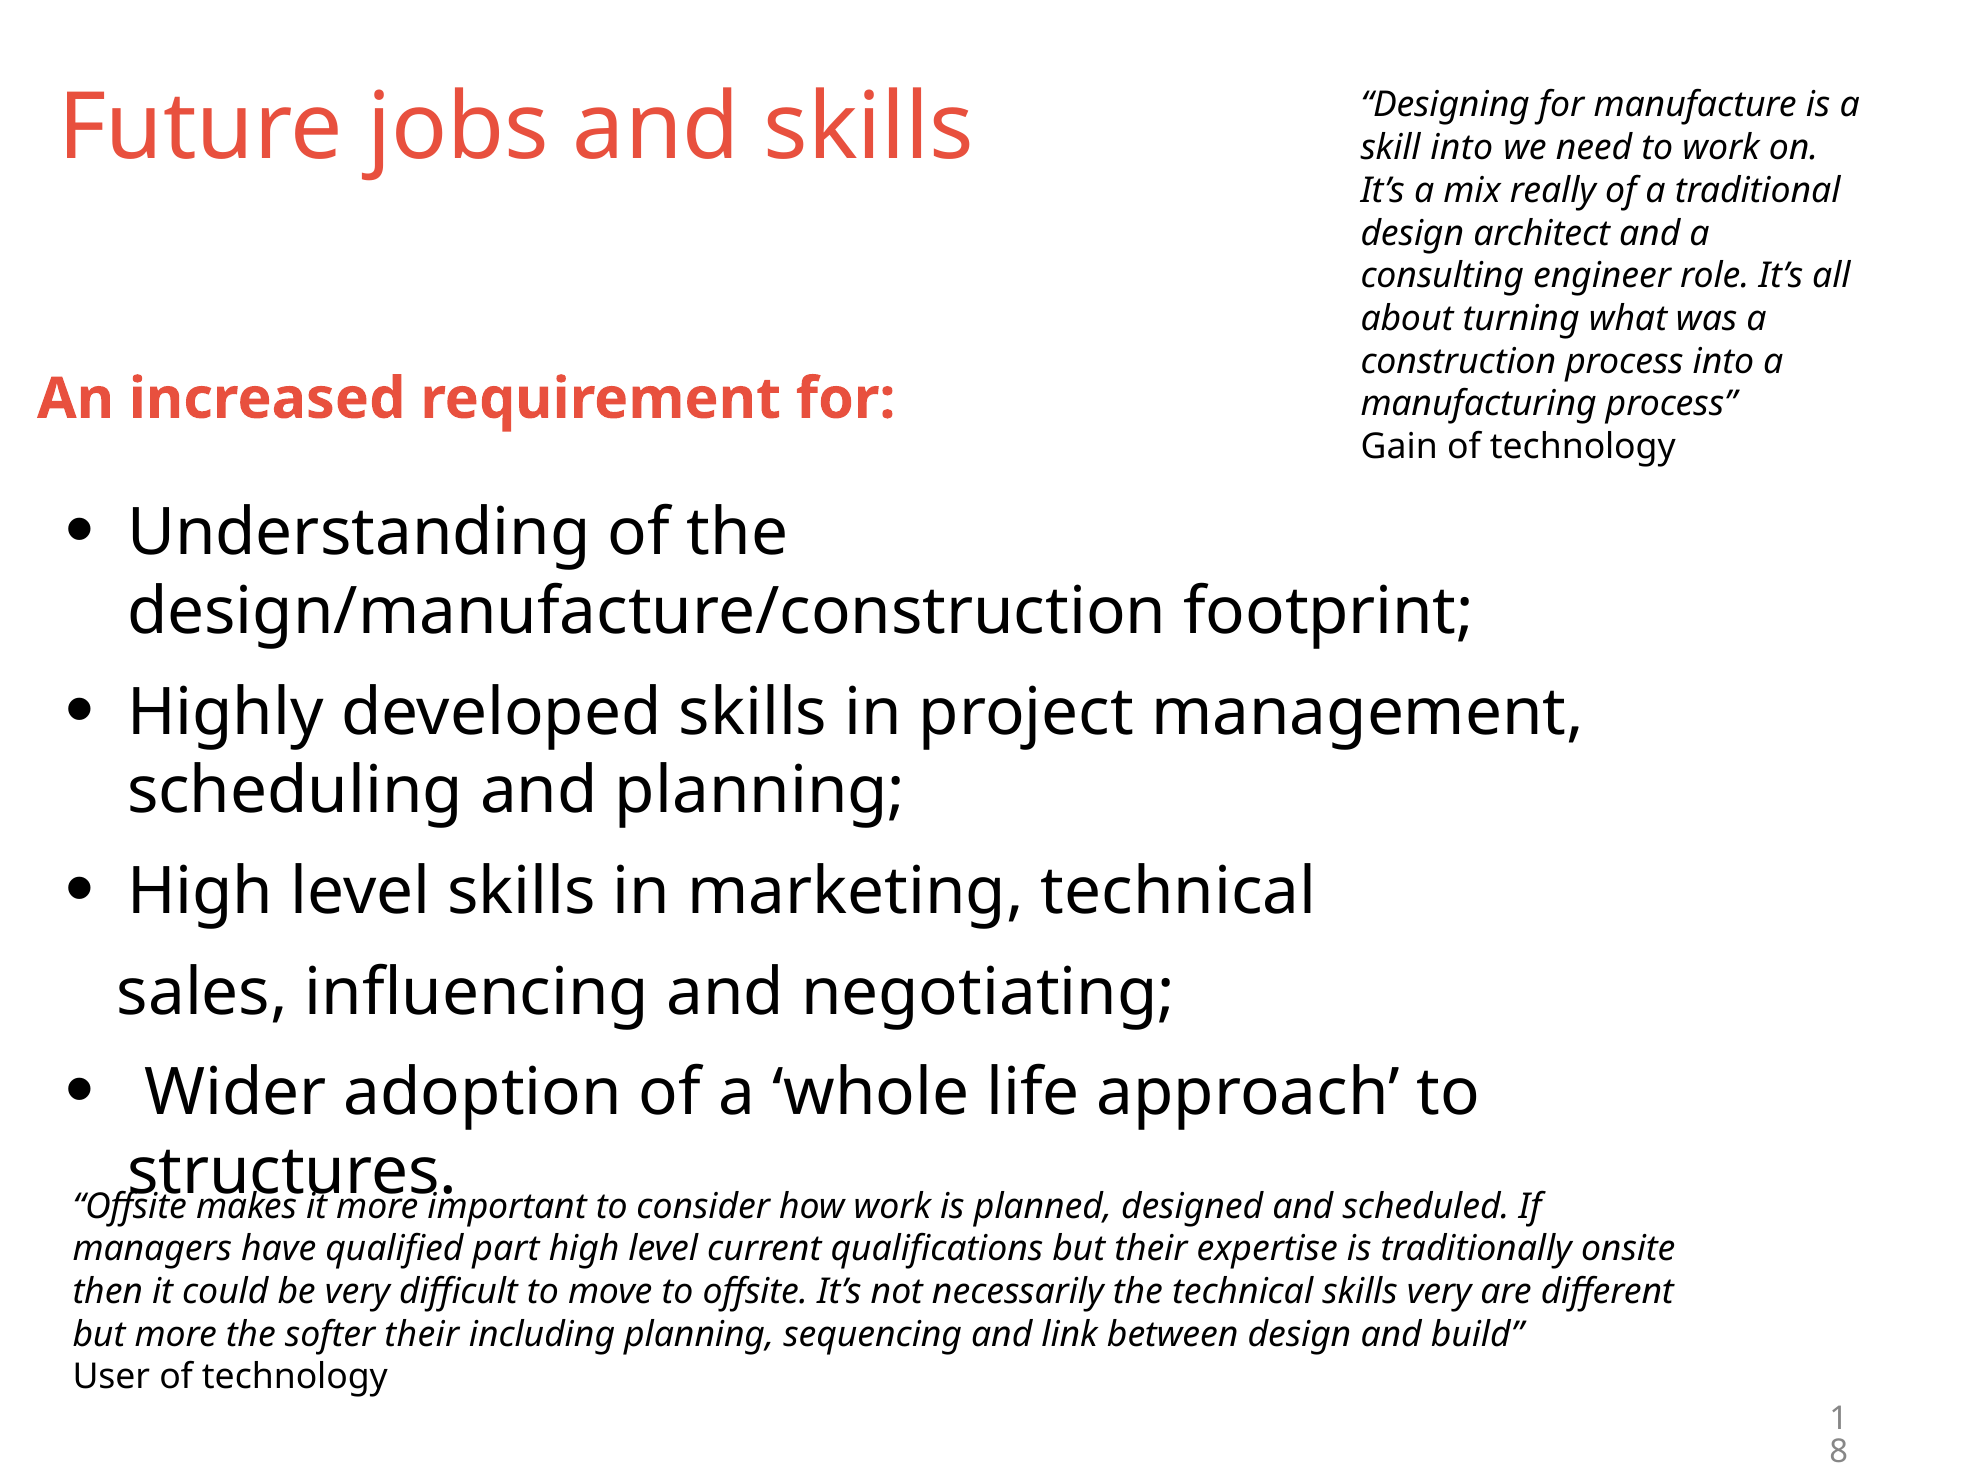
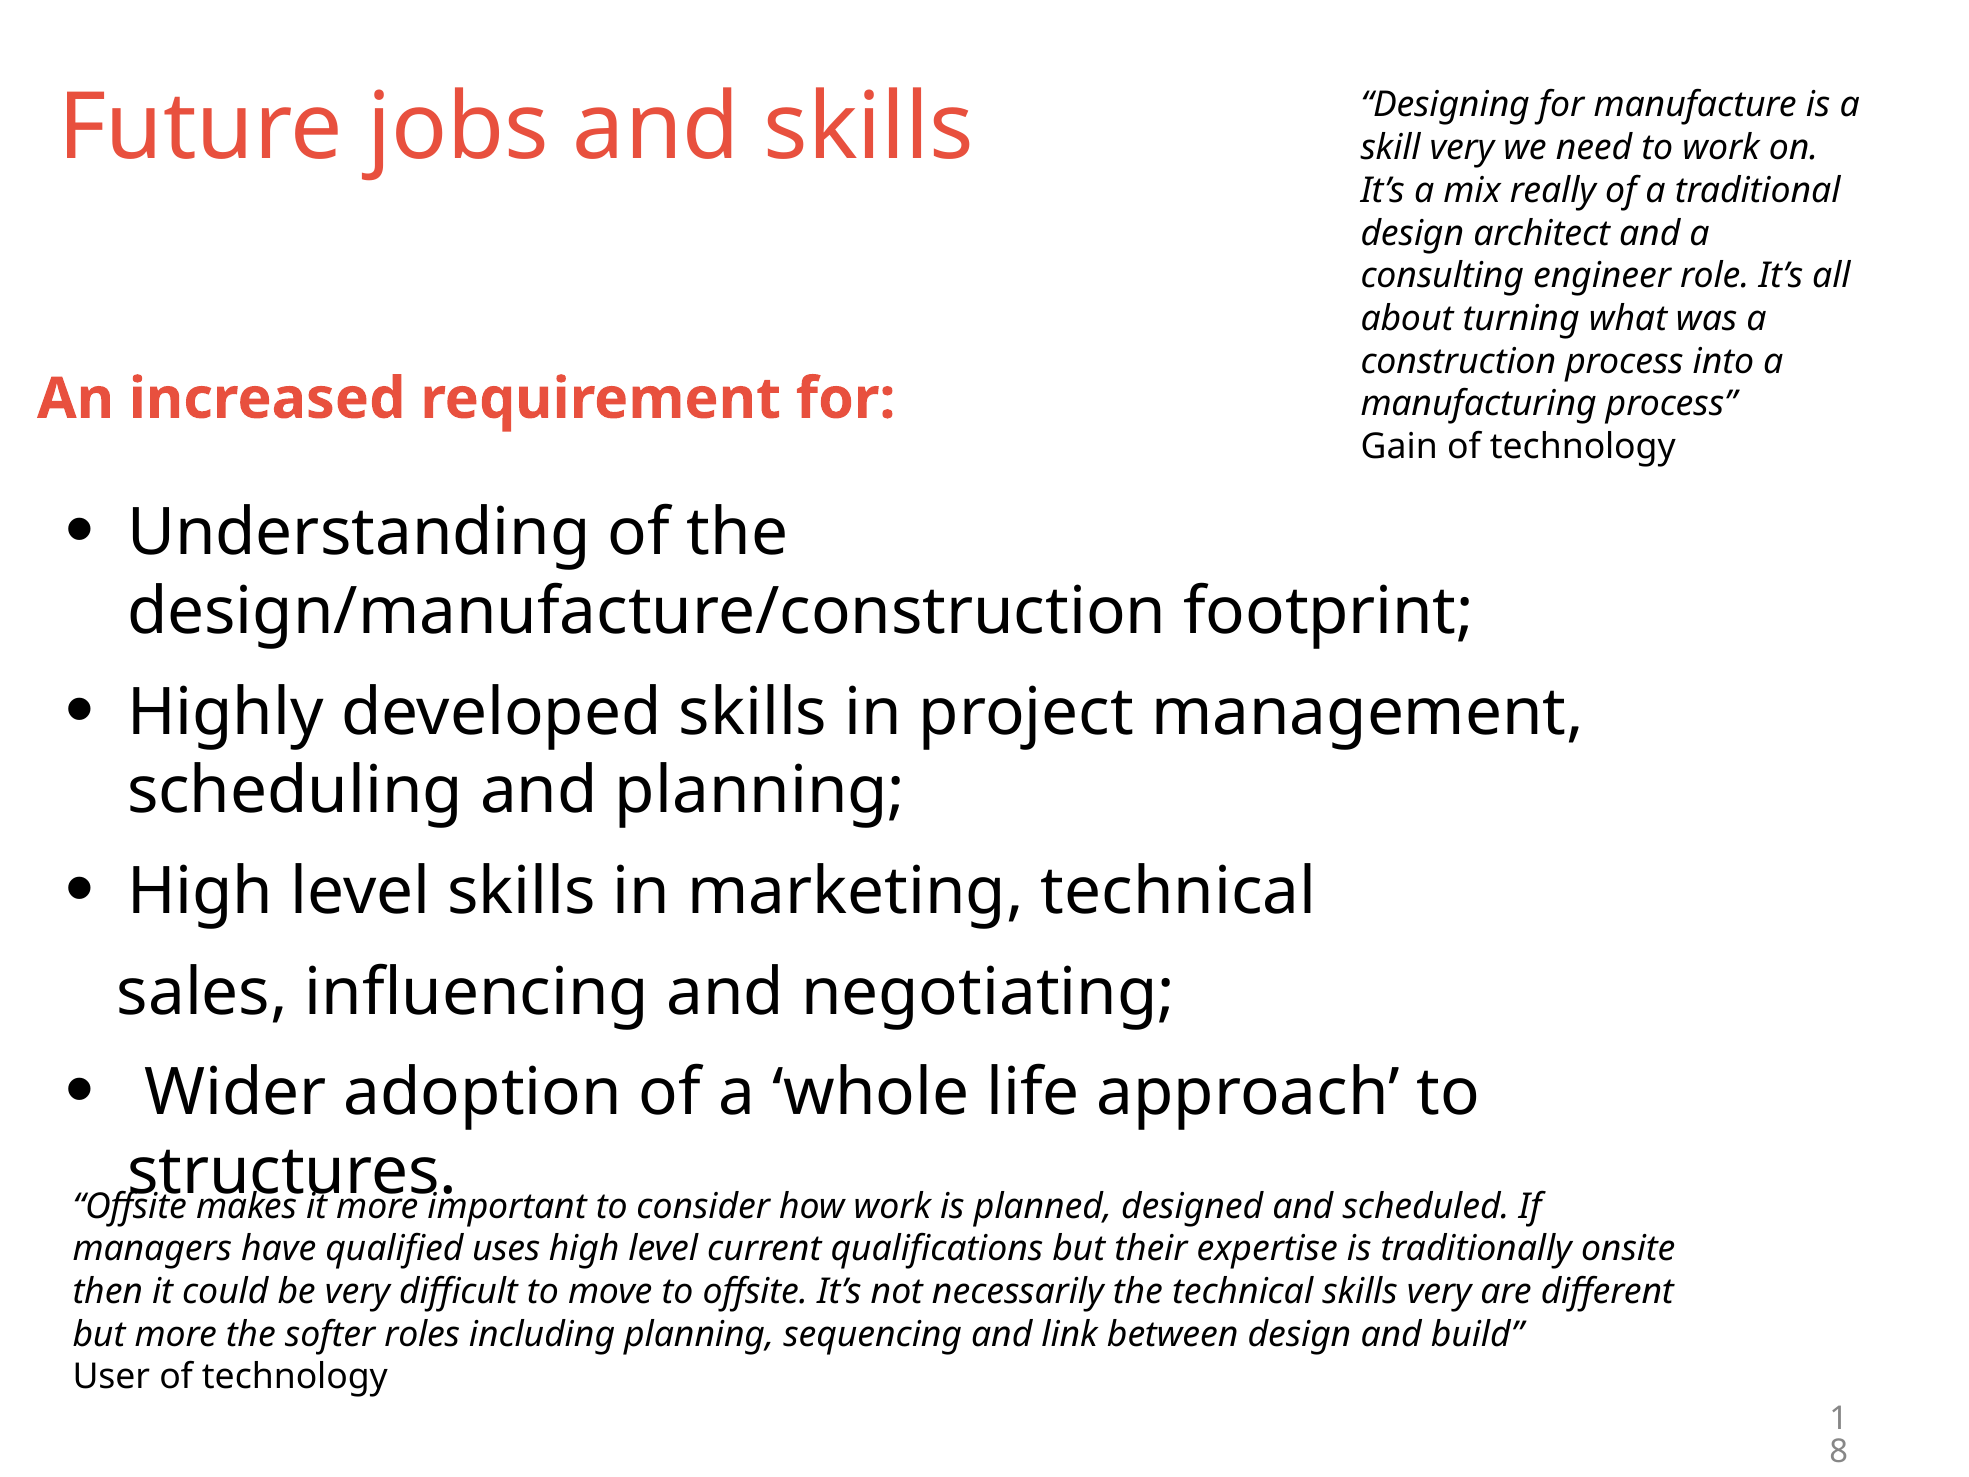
skill into: into -> very
part: part -> uses
softer their: their -> roles
